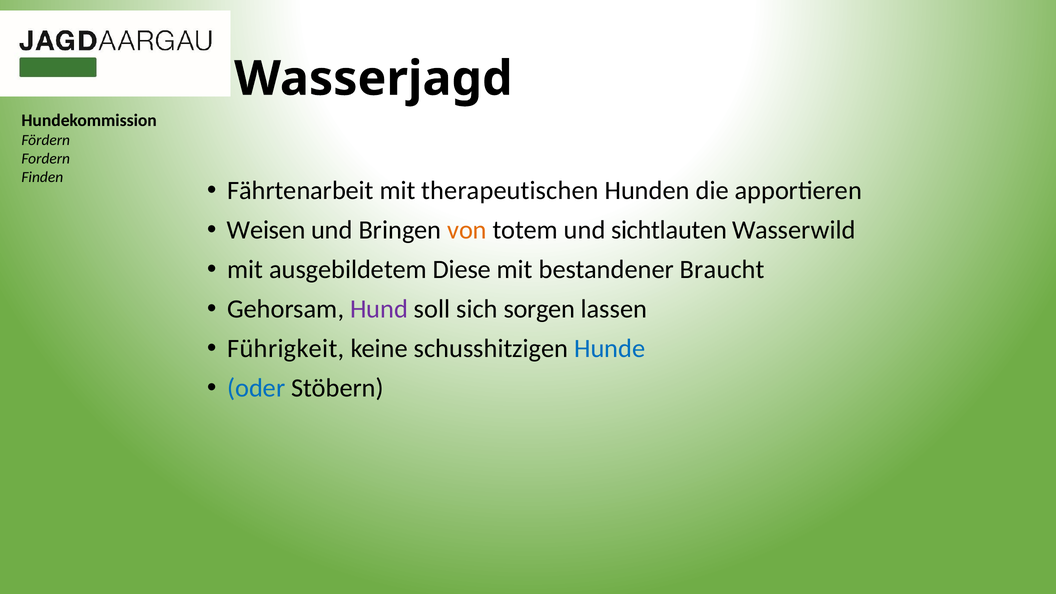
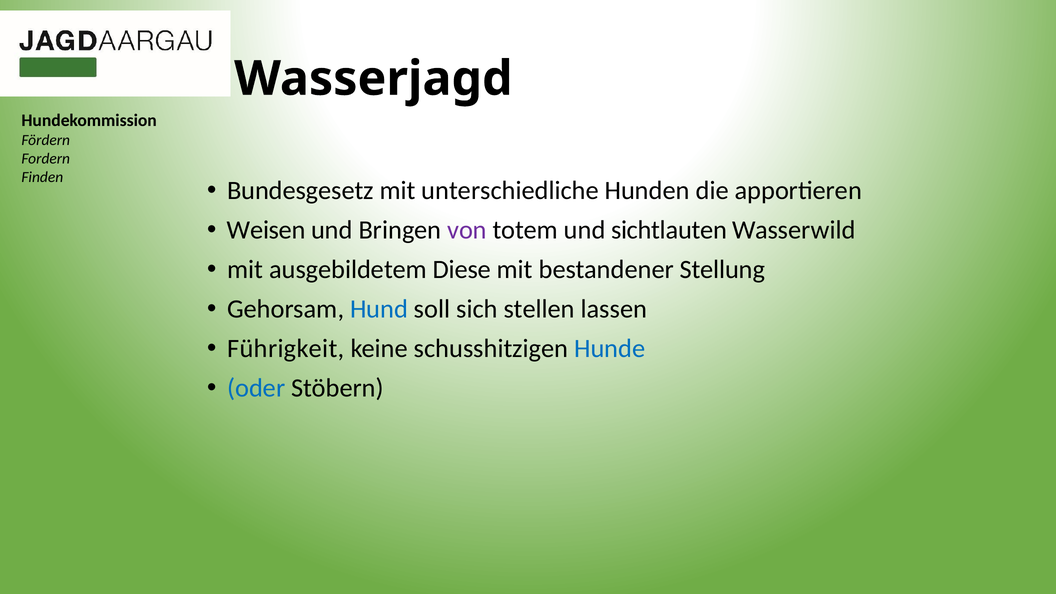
Fährtenarbeit: Fährtenarbeit -> Bundesgesetz
therapeutischen: therapeutischen -> unterschiedliche
von colour: orange -> purple
Braucht: Braucht -> Stellung
Hund colour: purple -> blue
sorgen: sorgen -> stellen
